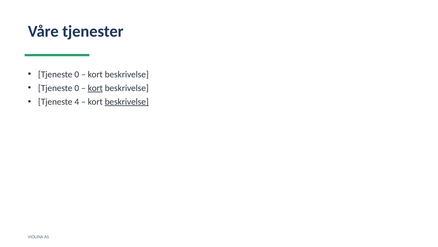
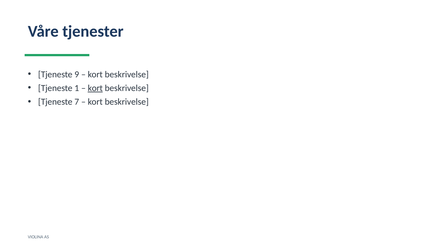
0 at (77, 74): 0 -> 9
0 at (77, 88): 0 -> 1
4: 4 -> 7
beskrivelse at (127, 102) underline: present -> none
